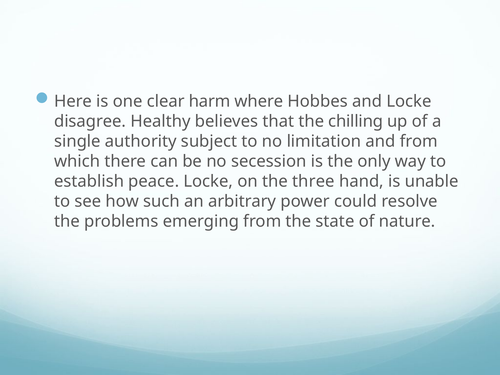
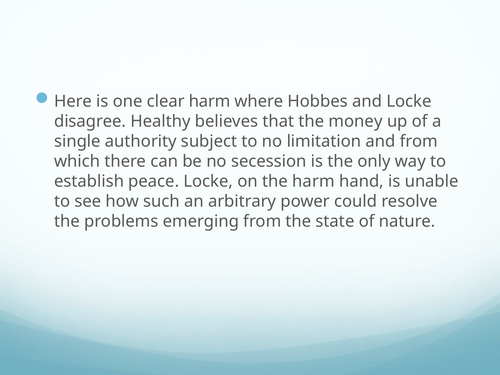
chilling: chilling -> money
the three: three -> harm
